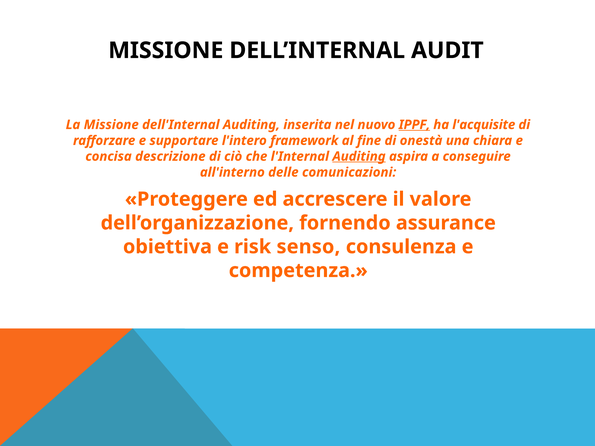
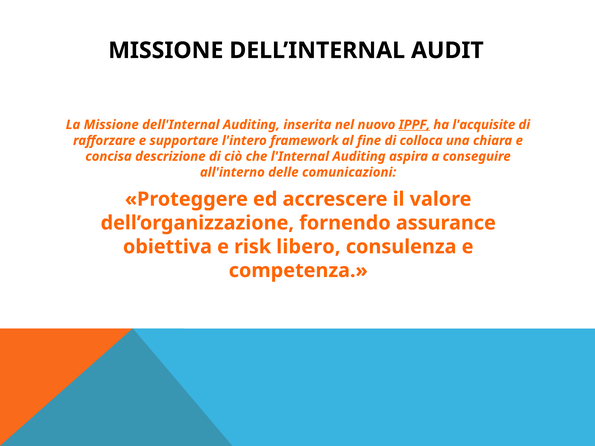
onestà: onestà -> colloca
Auditing at (359, 157) underline: present -> none
senso: senso -> libero
